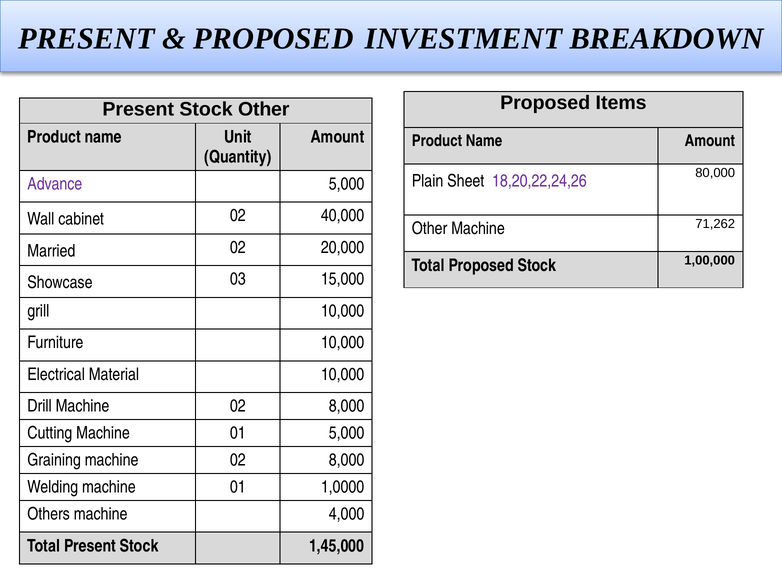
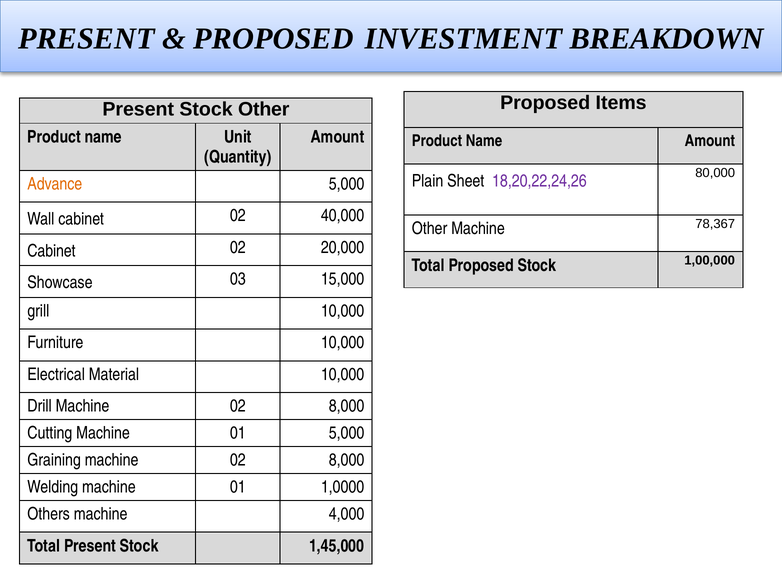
Advance colour: purple -> orange
71,262: 71,262 -> 78,367
Married at (51, 251): Married -> Cabinet
